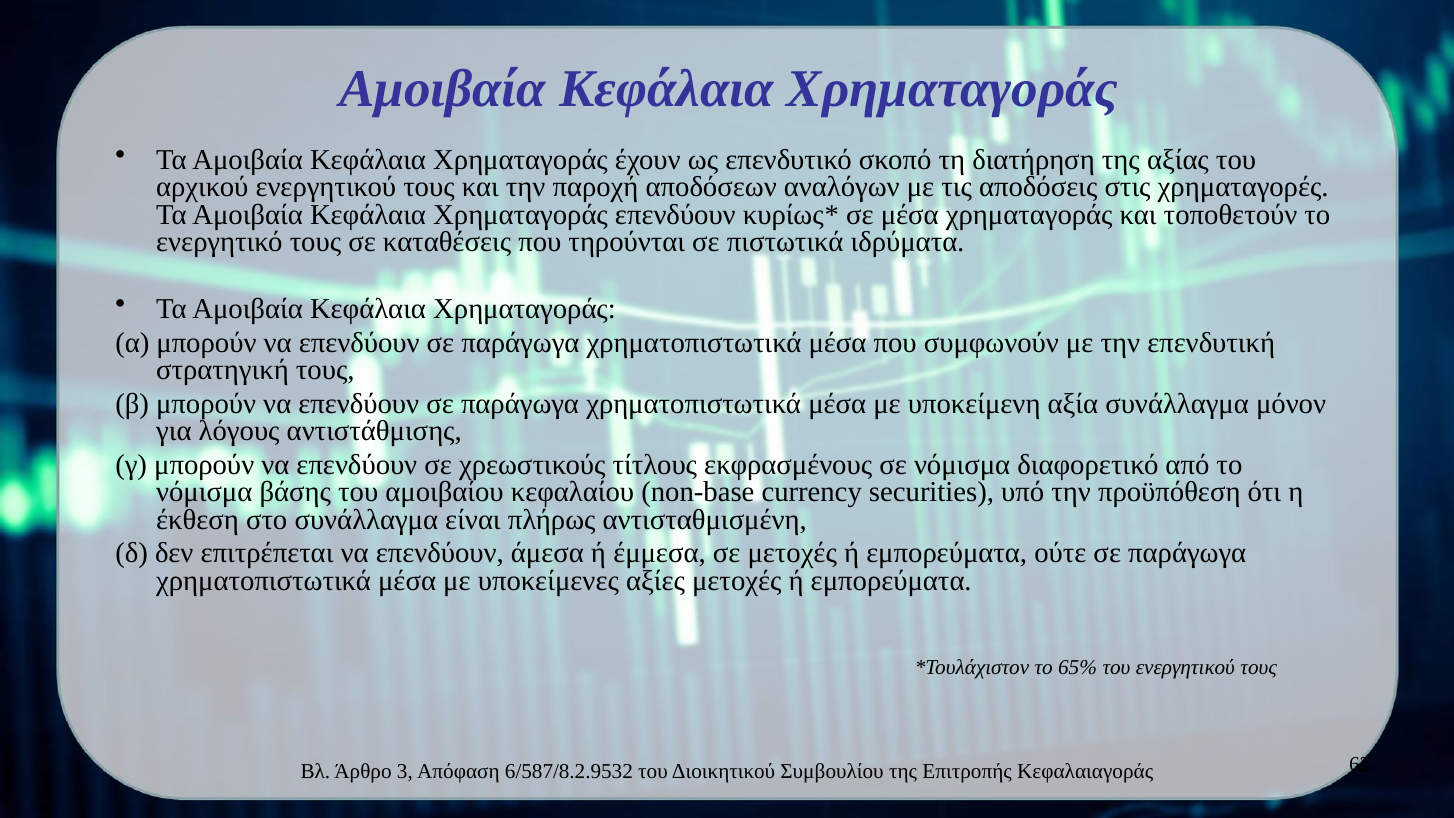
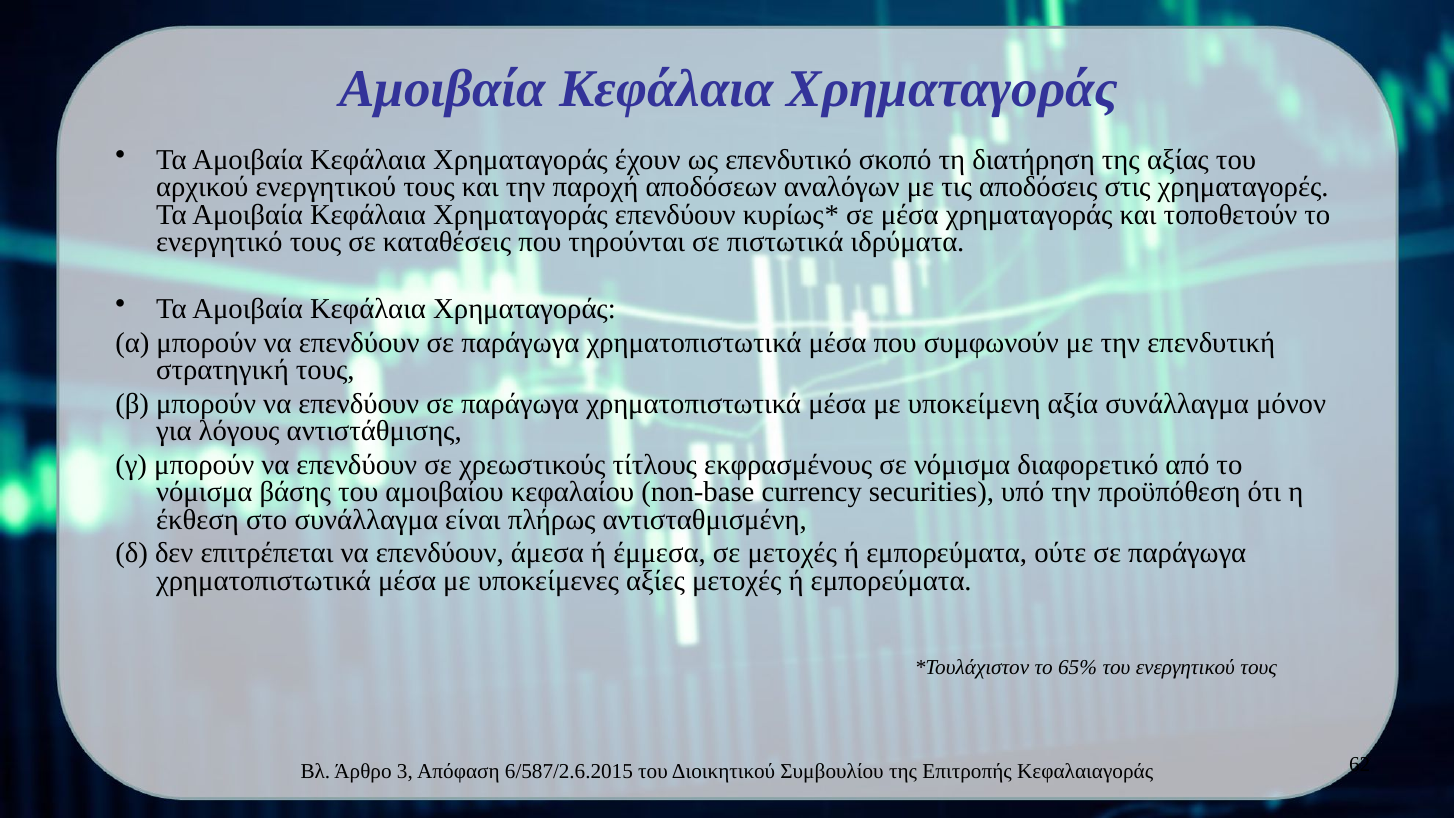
6/587/8.2.9532: 6/587/8.2.9532 -> 6/587/2.6.2015
